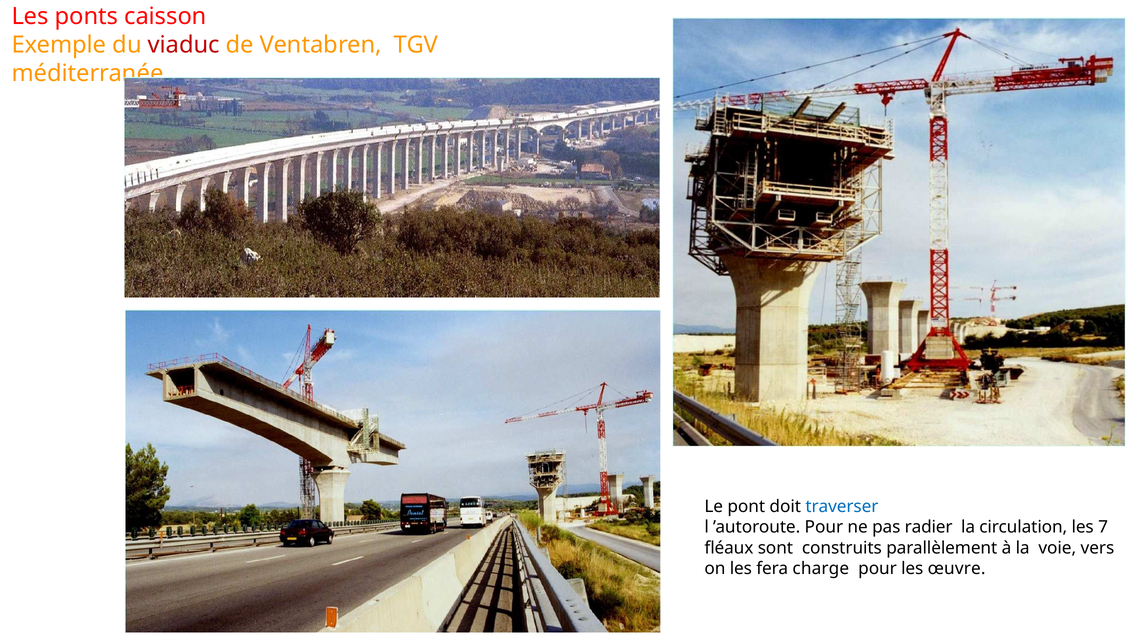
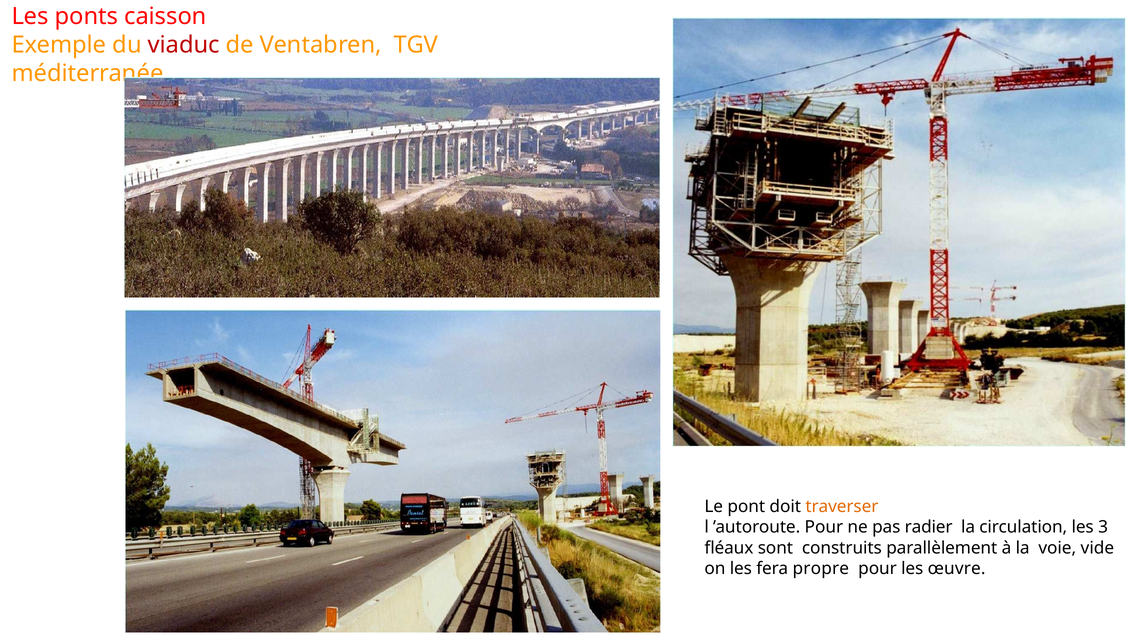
traverser colour: blue -> orange
7: 7 -> 3
vers: vers -> vide
charge: charge -> propre
